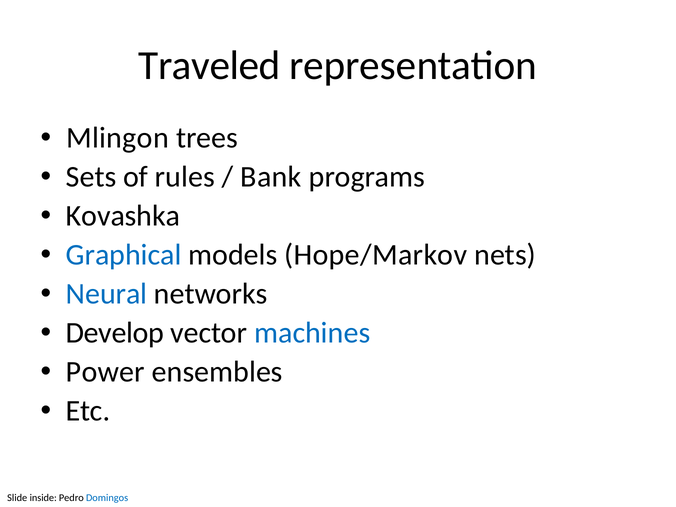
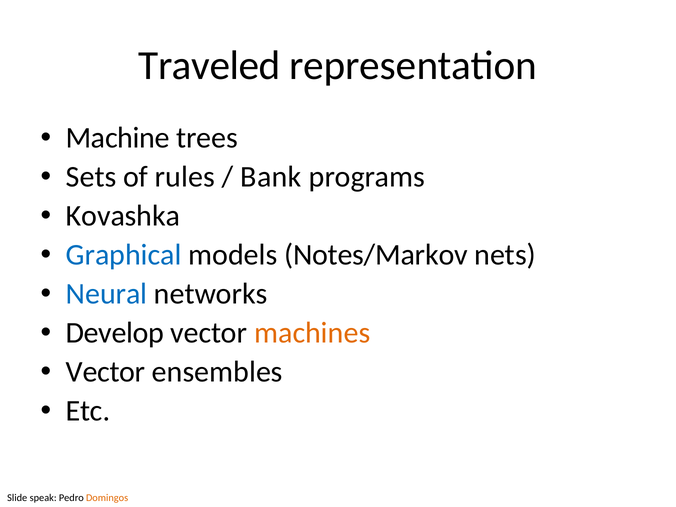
Mlingon: Mlingon -> Machine
Hope/Markov: Hope/Markov -> Notes/Markov
machines colour: blue -> orange
Power at (105, 372): Power -> Vector
inside: inside -> speak
Domingos colour: blue -> orange
